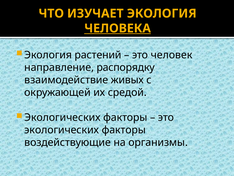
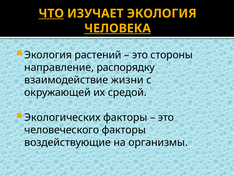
ЧТО underline: none -> present
человек: человек -> стороны
живых: живых -> жизни
экологических at (62, 130): экологических -> человеческого
